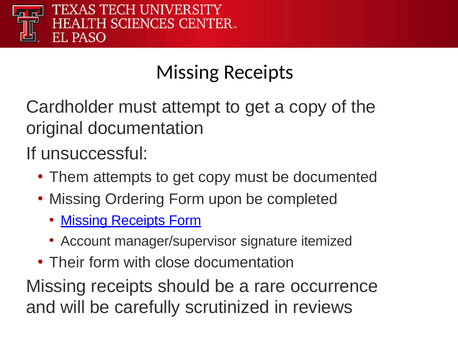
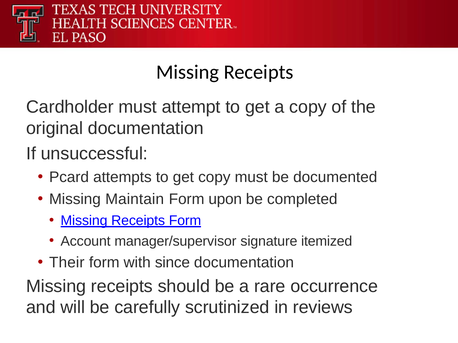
Them: Them -> Pcard
Ordering: Ordering -> Maintain
close: close -> since
